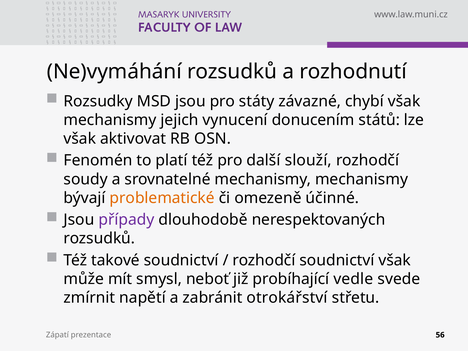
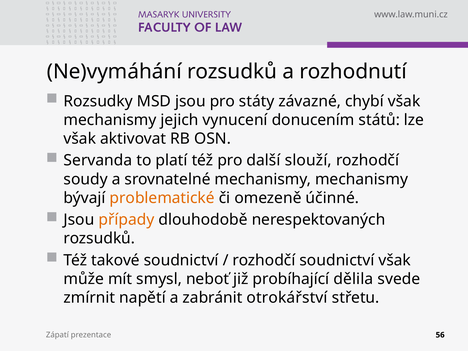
Fenomén: Fenomén -> Servanda
případy colour: purple -> orange
vedle: vedle -> dělila
